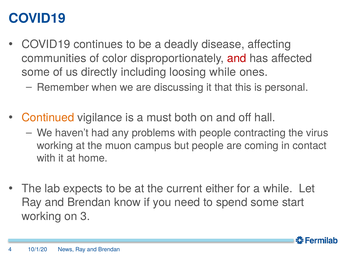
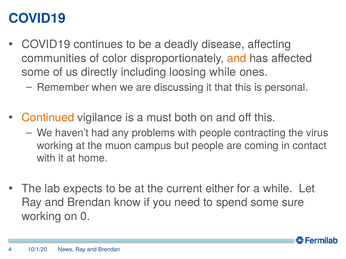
and at (237, 58) colour: red -> orange
off hall: hall -> this
start: start -> sure
3: 3 -> 0
